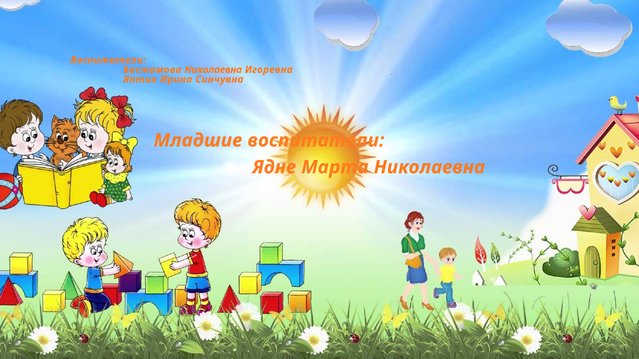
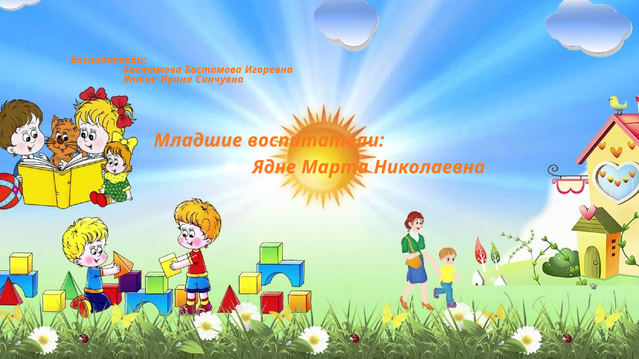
Бастамова Николаевна: Николаевна -> Бастамова
